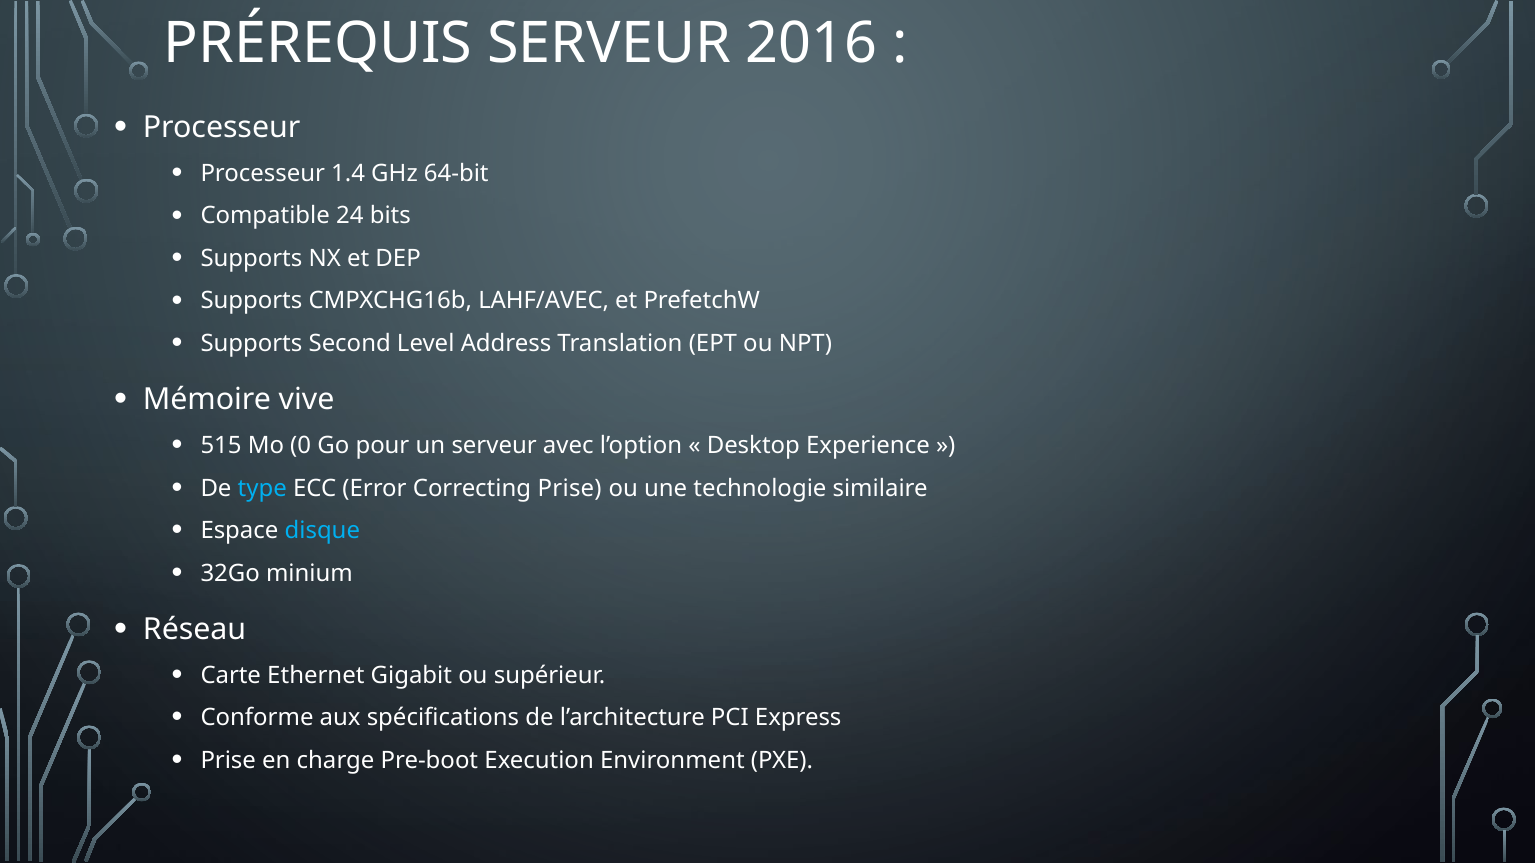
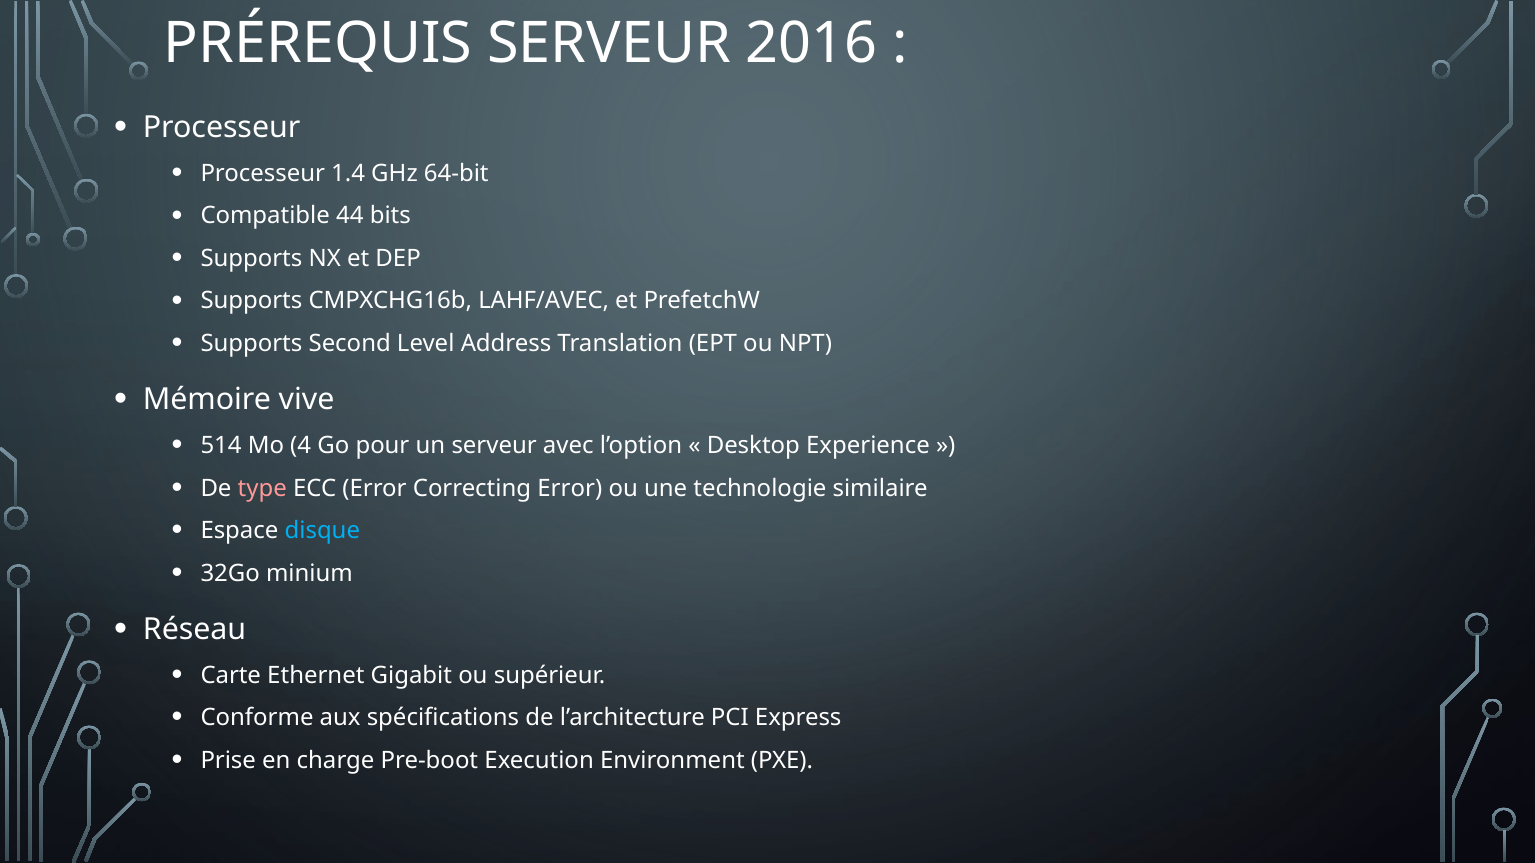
24: 24 -> 44
515: 515 -> 514
0: 0 -> 4
type colour: light blue -> pink
Correcting Prise: Prise -> Error
